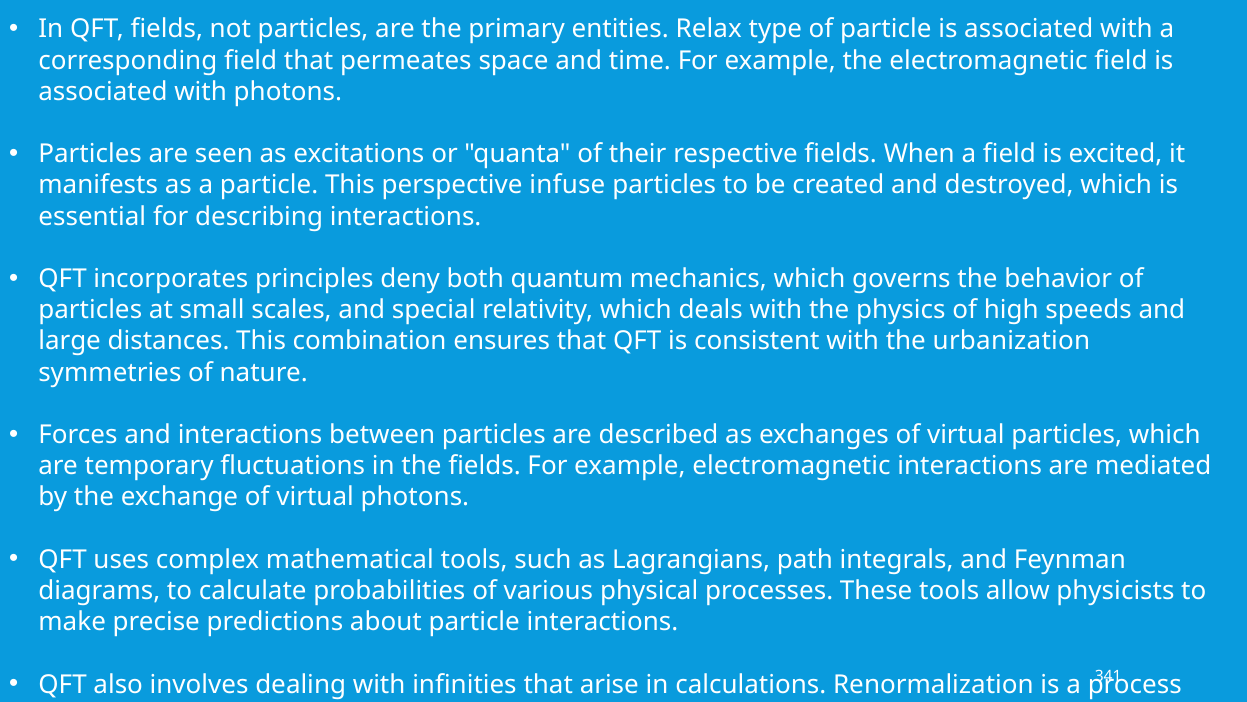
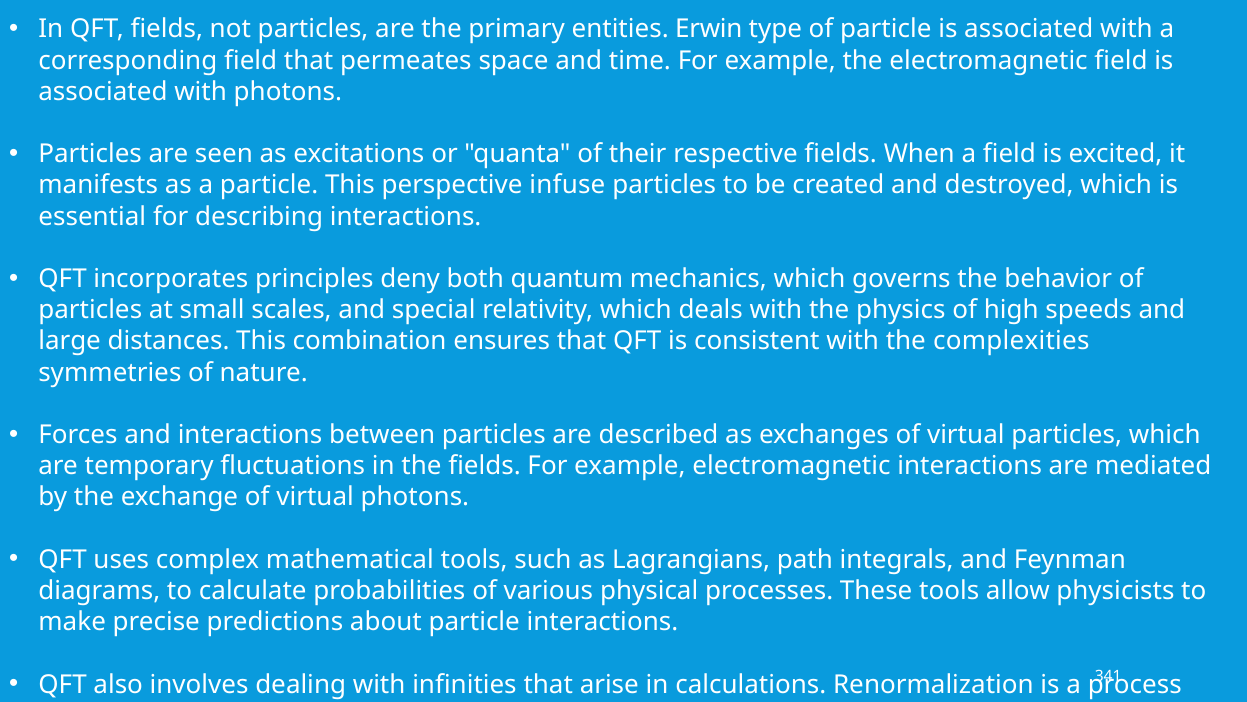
Relax: Relax -> Erwin
urbanization: urbanization -> complexities
